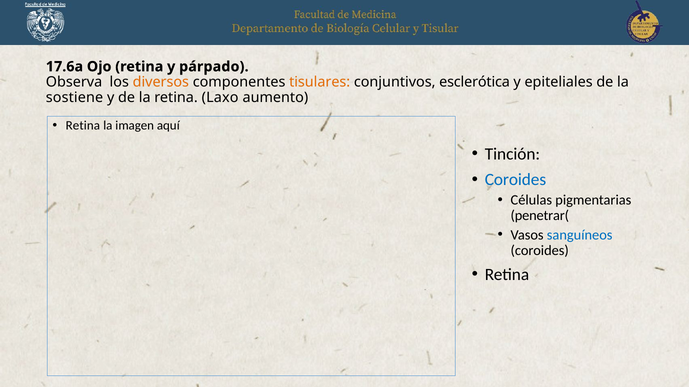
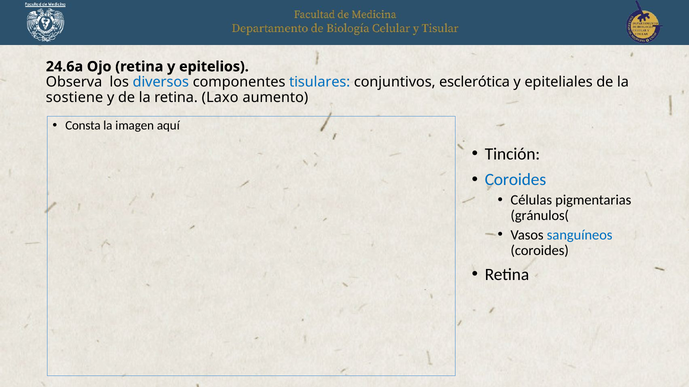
17.6a: 17.6a -> 24.6a
párpado: párpado -> epitelios
diversos colour: orange -> blue
tisulares colour: orange -> blue
Retina at (83, 126): Retina -> Consta
penetrar(: penetrar( -> gránulos(
